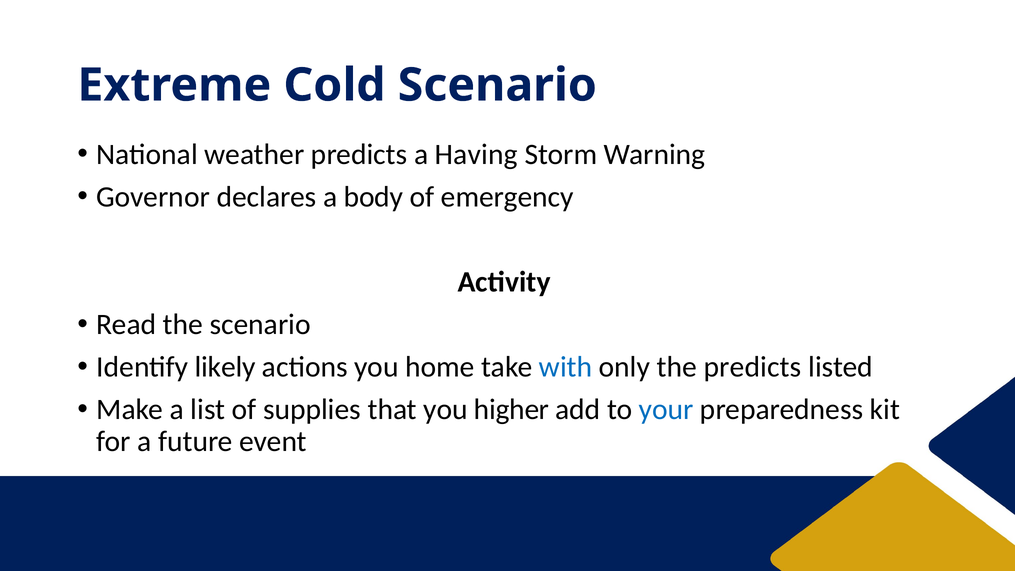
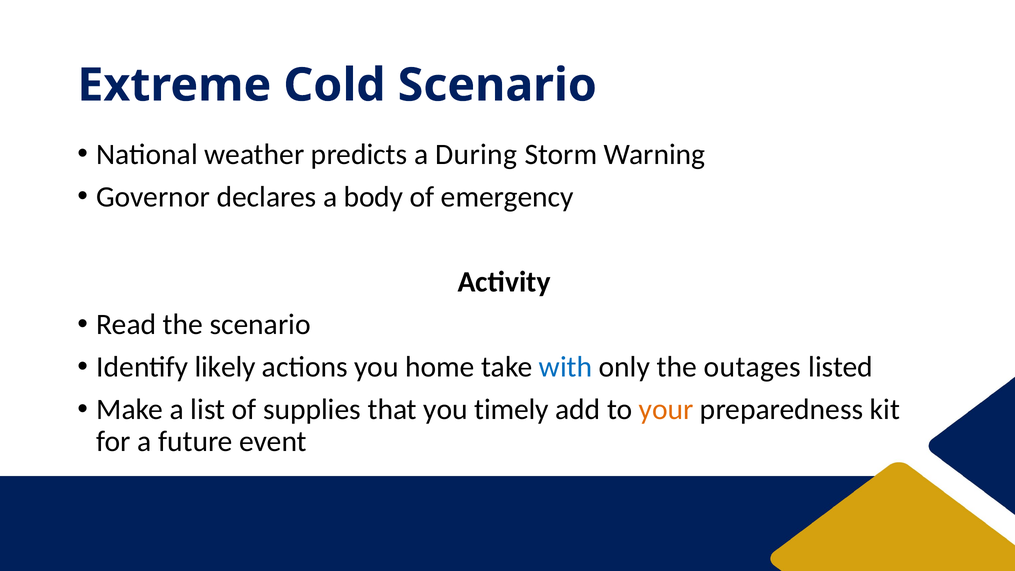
Having: Having -> During
the predicts: predicts -> outages
higher: higher -> timely
your colour: blue -> orange
